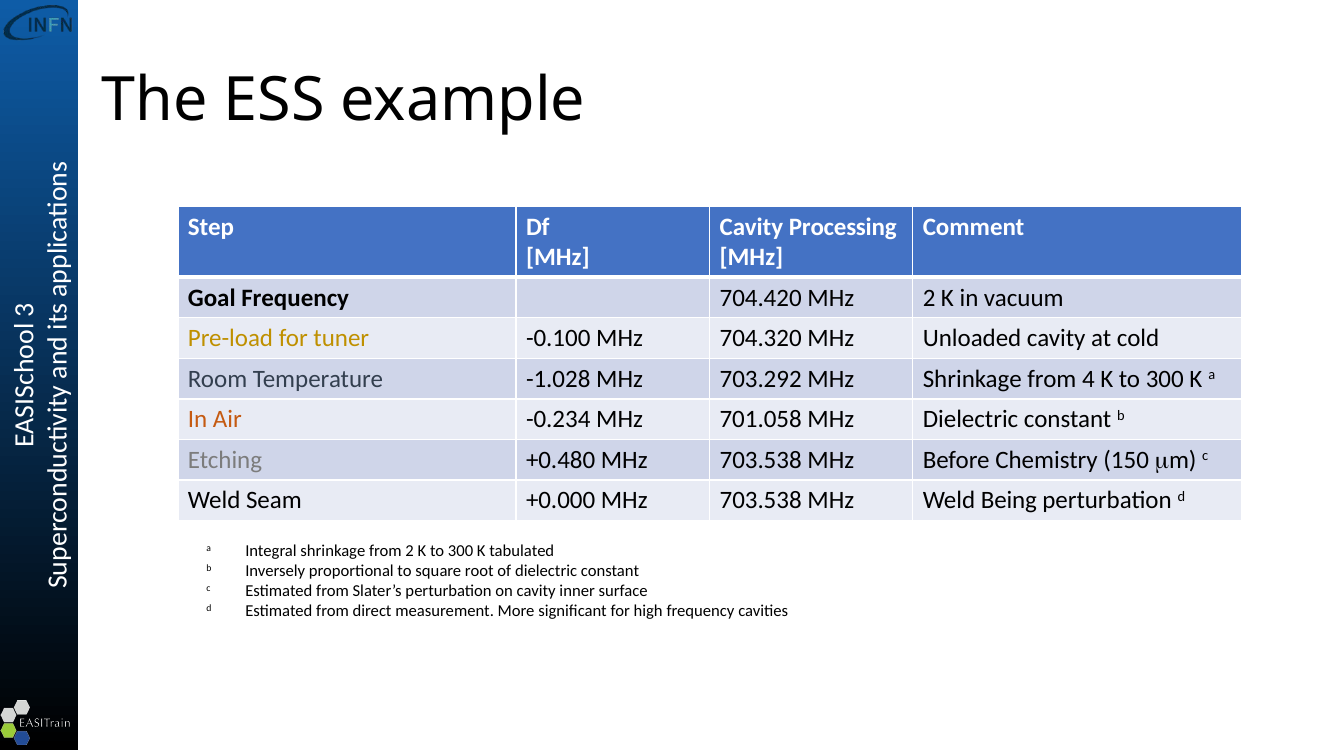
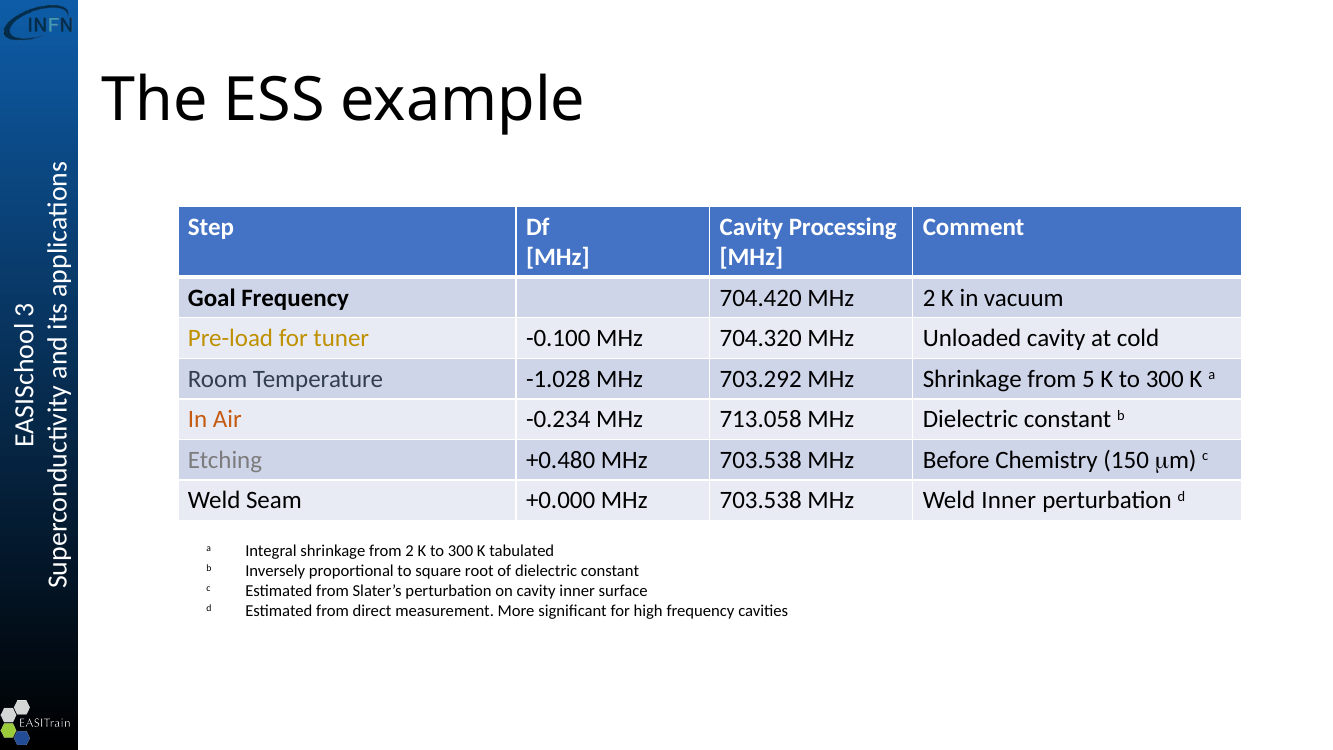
4: 4 -> 5
701.058: 701.058 -> 713.058
Weld Being: Being -> Inner
